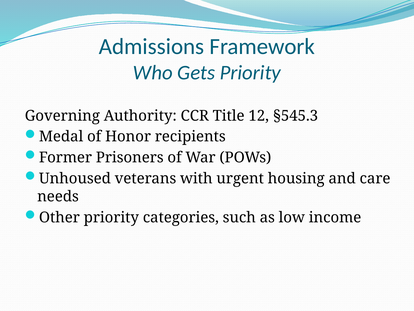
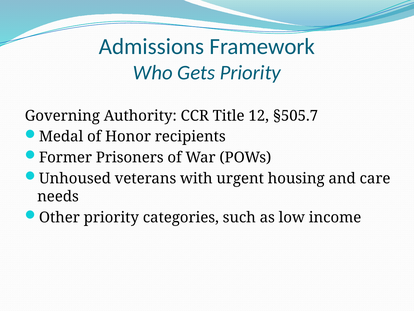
§545.3: §545.3 -> §505.7
